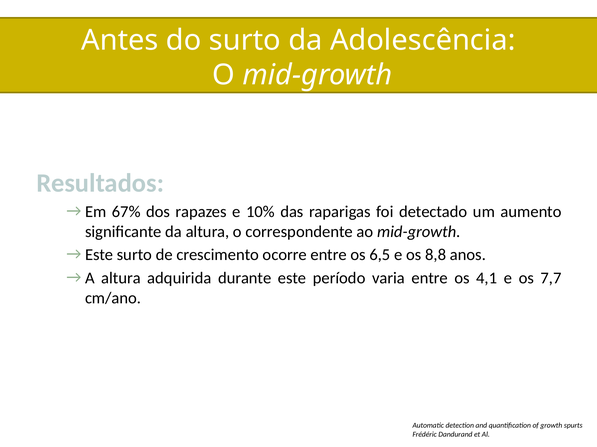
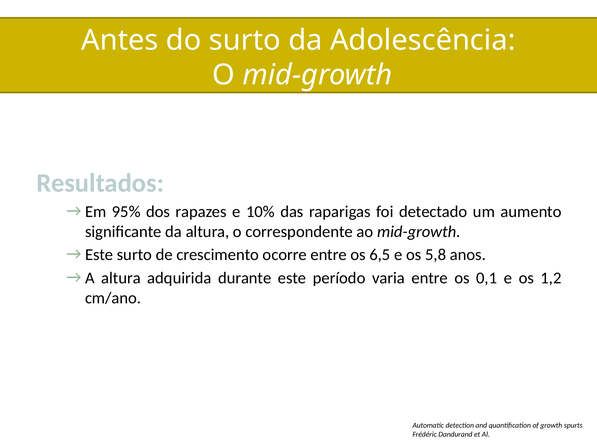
67%: 67% -> 95%
8,8: 8,8 -> 5,8
4,1: 4,1 -> 0,1
7,7: 7,7 -> 1,2
